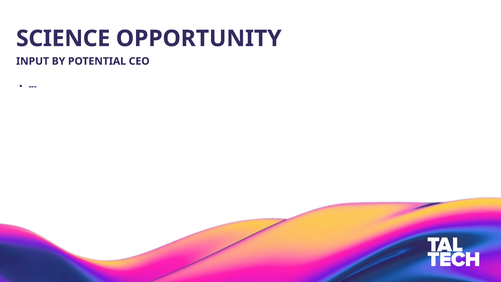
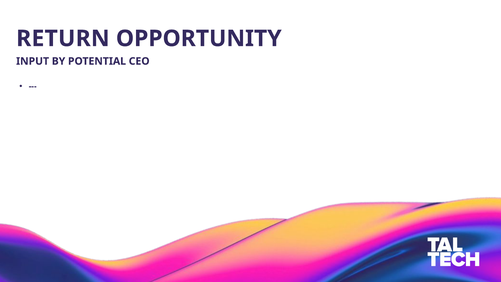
SCIENCE: SCIENCE -> RETURN
